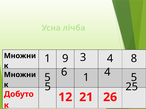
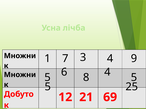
9: 9 -> 7
8: 8 -> 9
5 1: 1 -> 8
26: 26 -> 69
